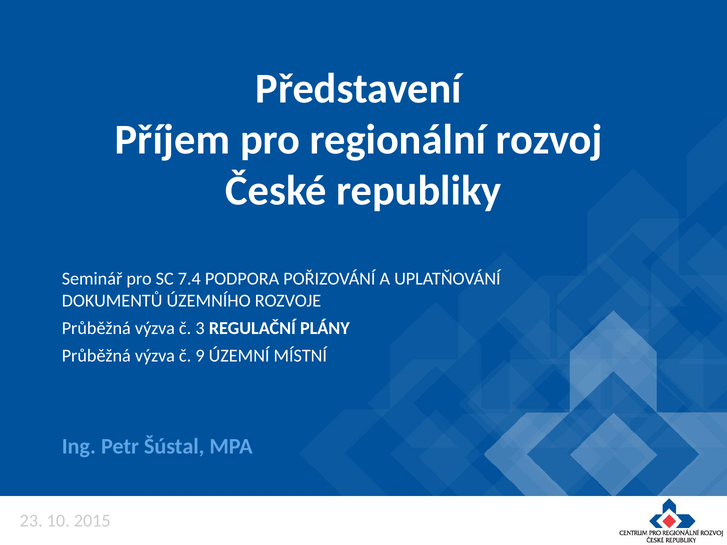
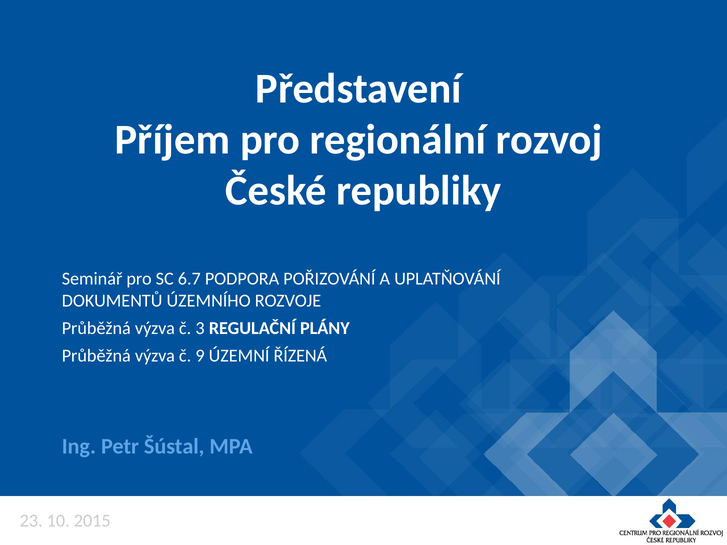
7.4: 7.4 -> 6.7
MÍSTNÍ: MÍSTNÍ -> ŘÍZENÁ
